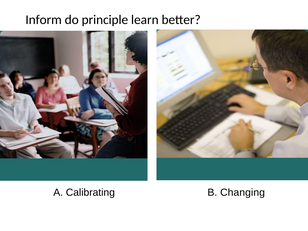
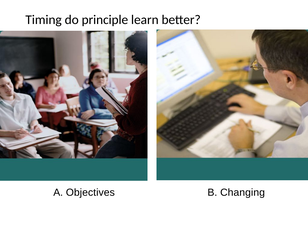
Inform: Inform -> Timing
Calibrating: Calibrating -> Objectives
